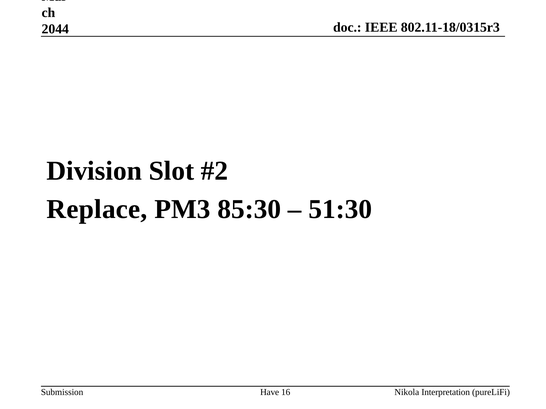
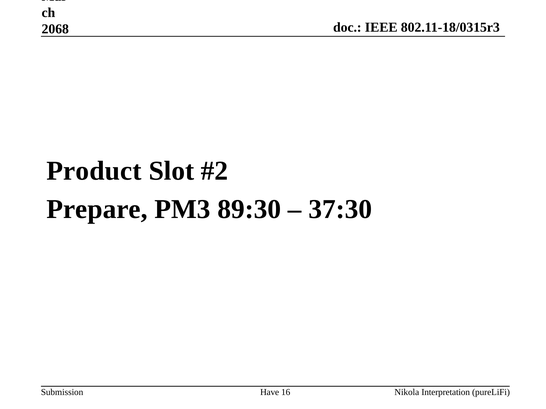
2044: 2044 -> 2068
Division: Division -> Product
Replace: Replace -> Prepare
85:30: 85:30 -> 89:30
51:30: 51:30 -> 37:30
